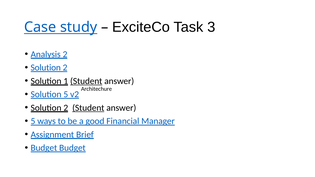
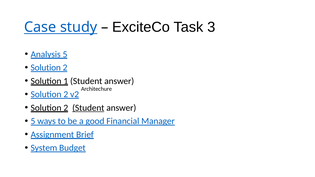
Analysis 2: 2 -> 5
Student at (86, 81) underline: present -> none
5 at (66, 95): 5 -> 2
Budget at (44, 148): Budget -> System
